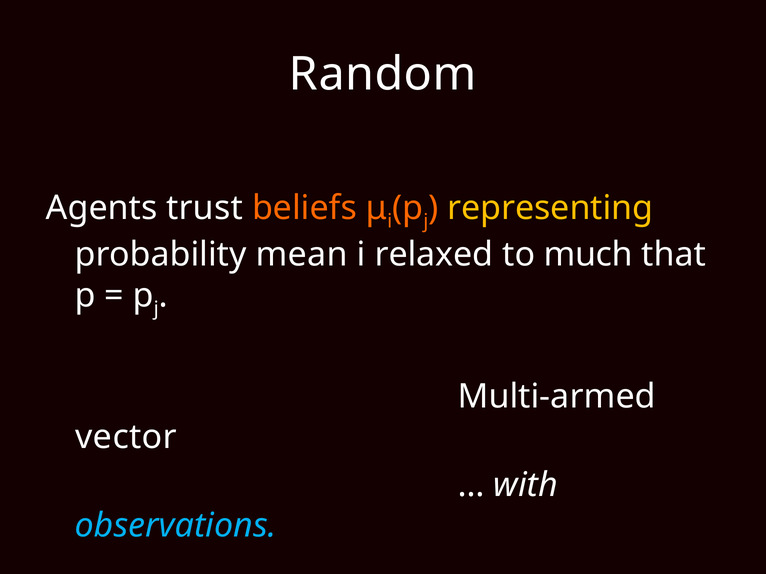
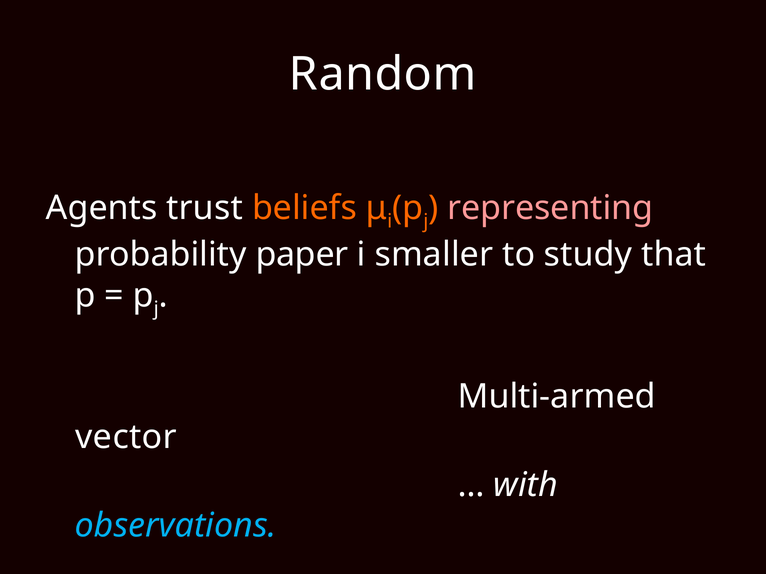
representing colour: yellow -> pink
mean: mean -> paper
relaxed: relaxed -> smaller
much: much -> study
